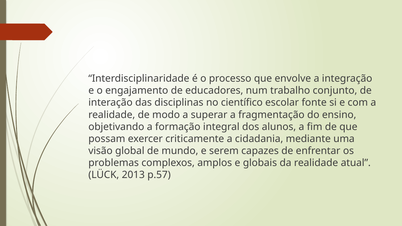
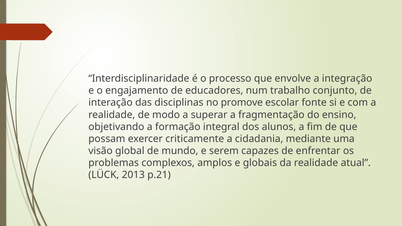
científico: científico -> promove
p.57: p.57 -> p.21
